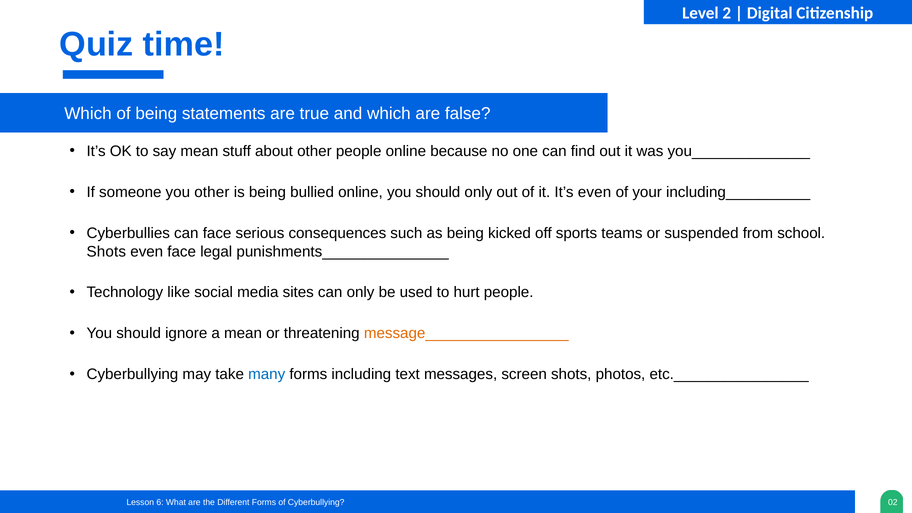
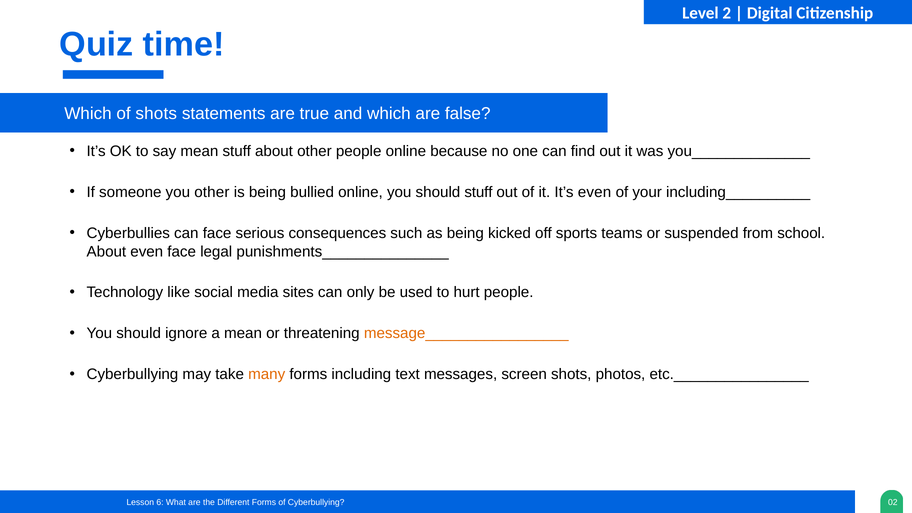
of being: being -> shots
should only: only -> stuff
Shots at (106, 251): Shots -> About
many colour: blue -> orange
